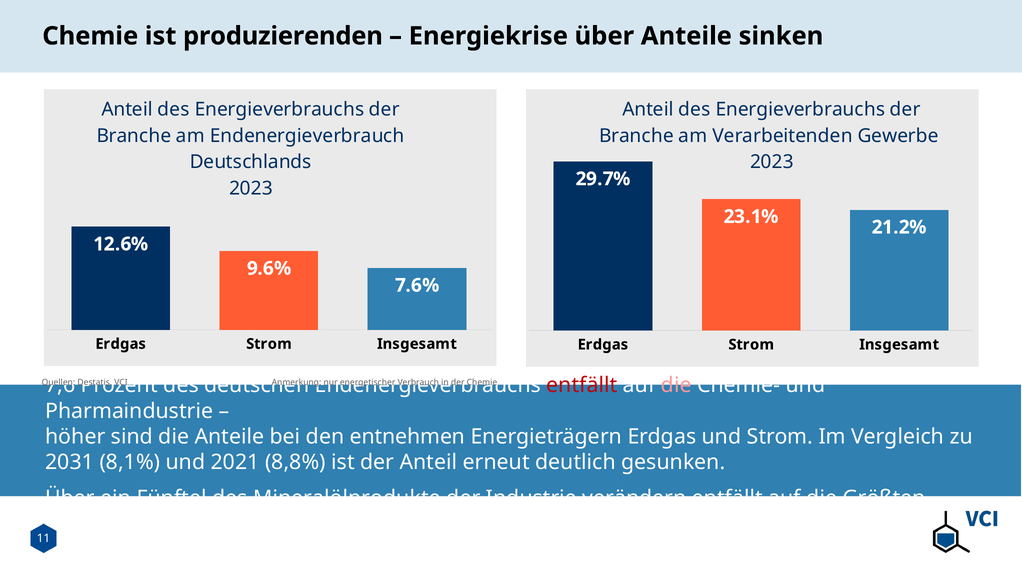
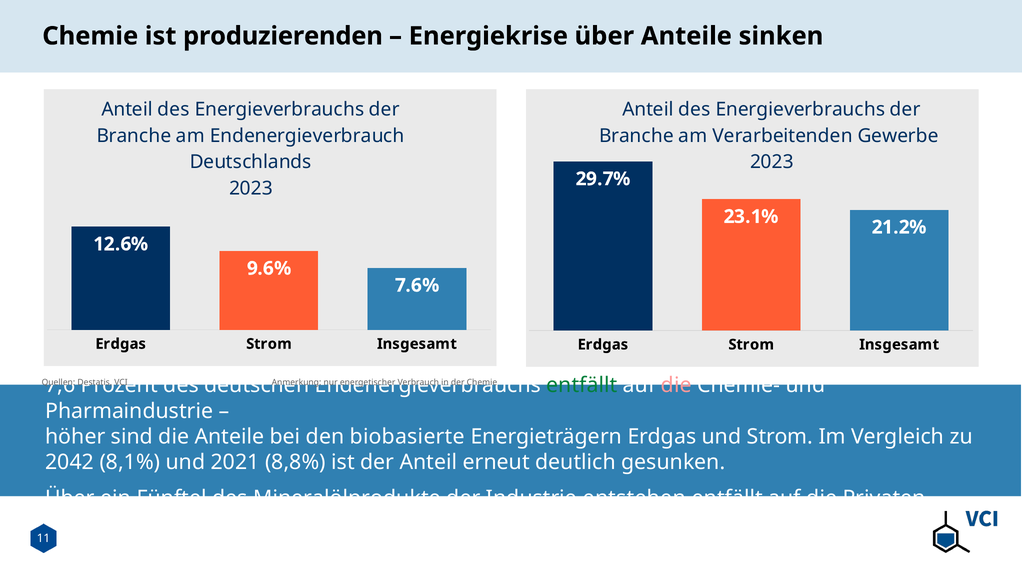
entfällt at (582, 385) colour: red -> green
entnehmen: entnehmen -> biobasierte
2031: 2031 -> 2042
verändern: verändern -> entstehen
Größten: Größten -> Privaten
